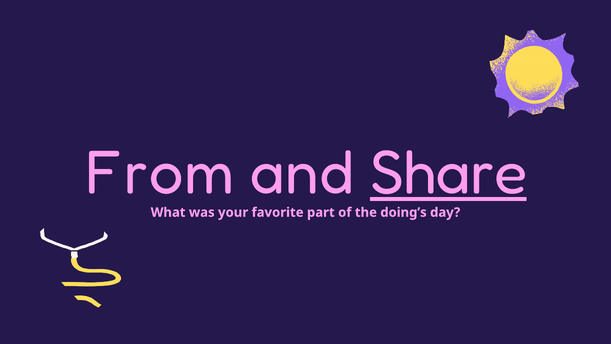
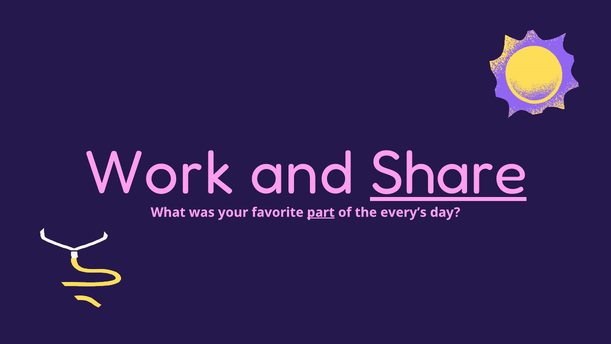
From: From -> Work
part underline: none -> present
doing’s: doing’s -> every’s
